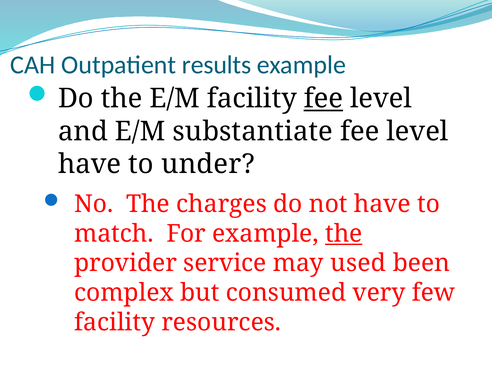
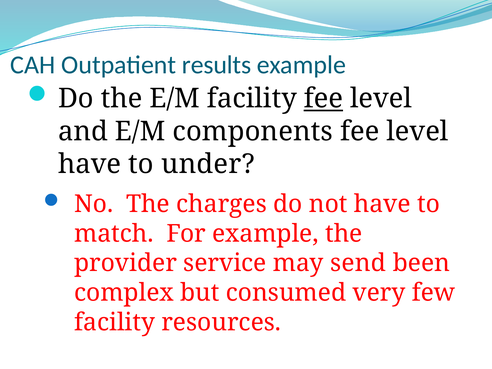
substantiate: substantiate -> components
the at (344, 234) underline: present -> none
used: used -> send
